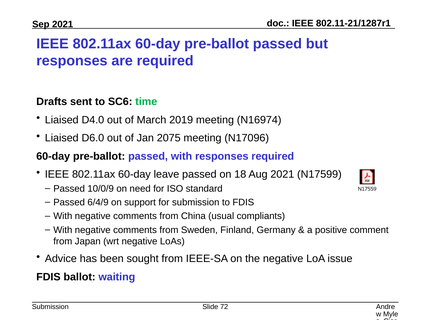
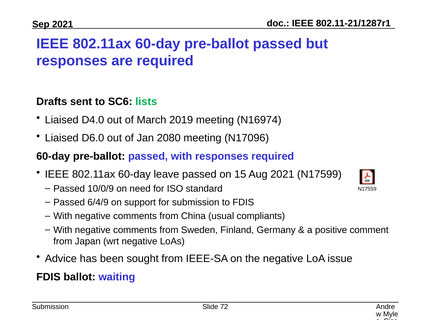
time: time -> lists
2075: 2075 -> 2080
18: 18 -> 15
